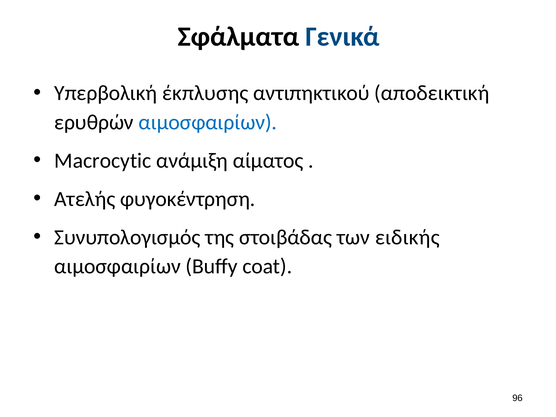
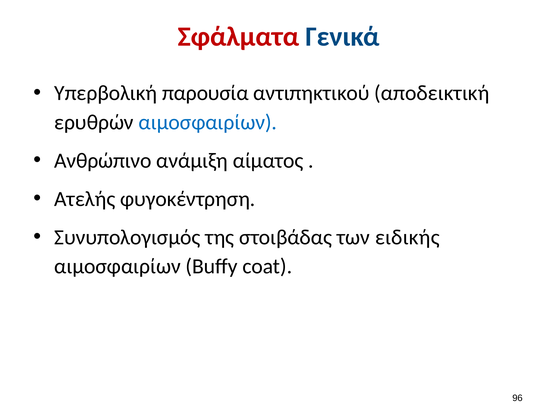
Σφάλματα colour: black -> red
έκπλυσης: έκπλυσης -> παρουσία
Macrocytic: Macrocytic -> Ανθρώπινο
